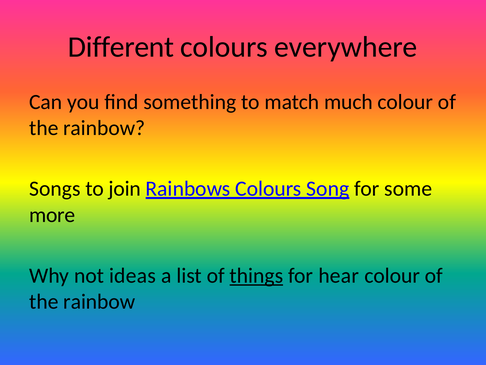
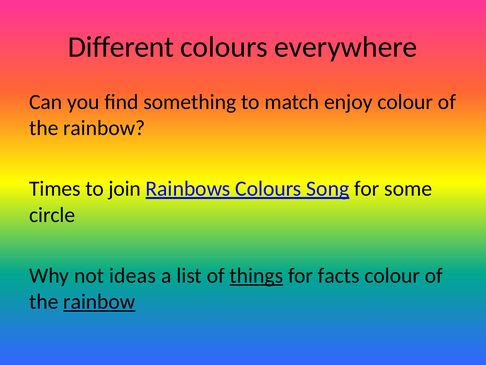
much: much -> enjoy
Songs: Songs -> Times
more: more -> circle
hear: hear -> facts
rainbow at (99, 301) underline: none -> present
